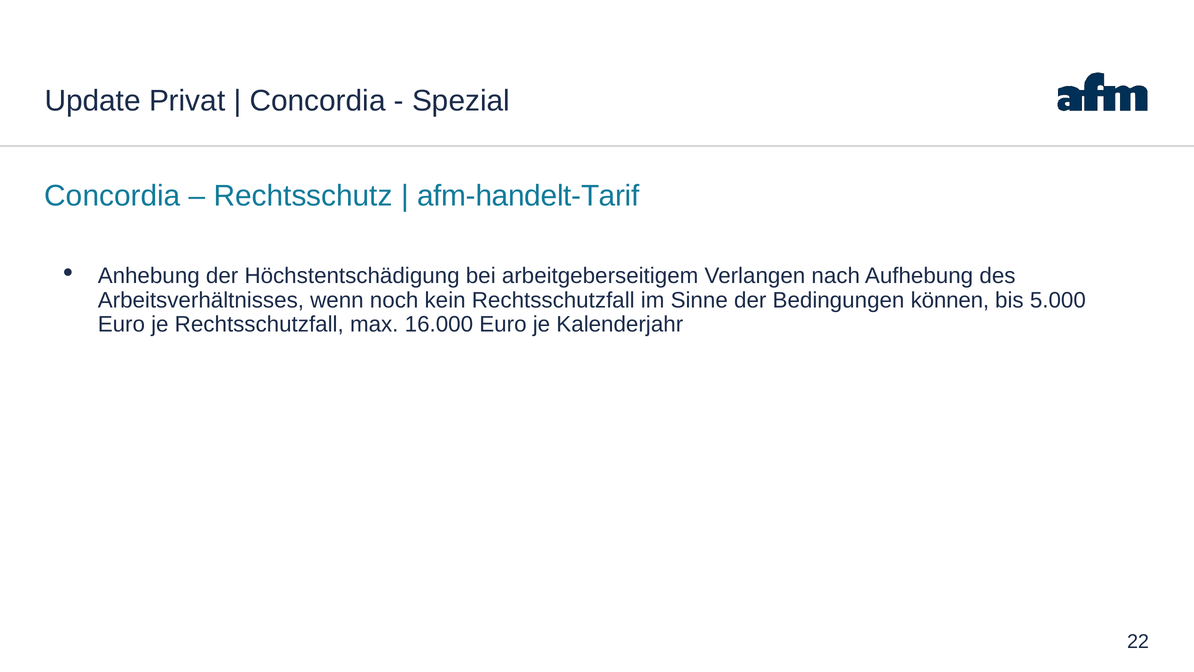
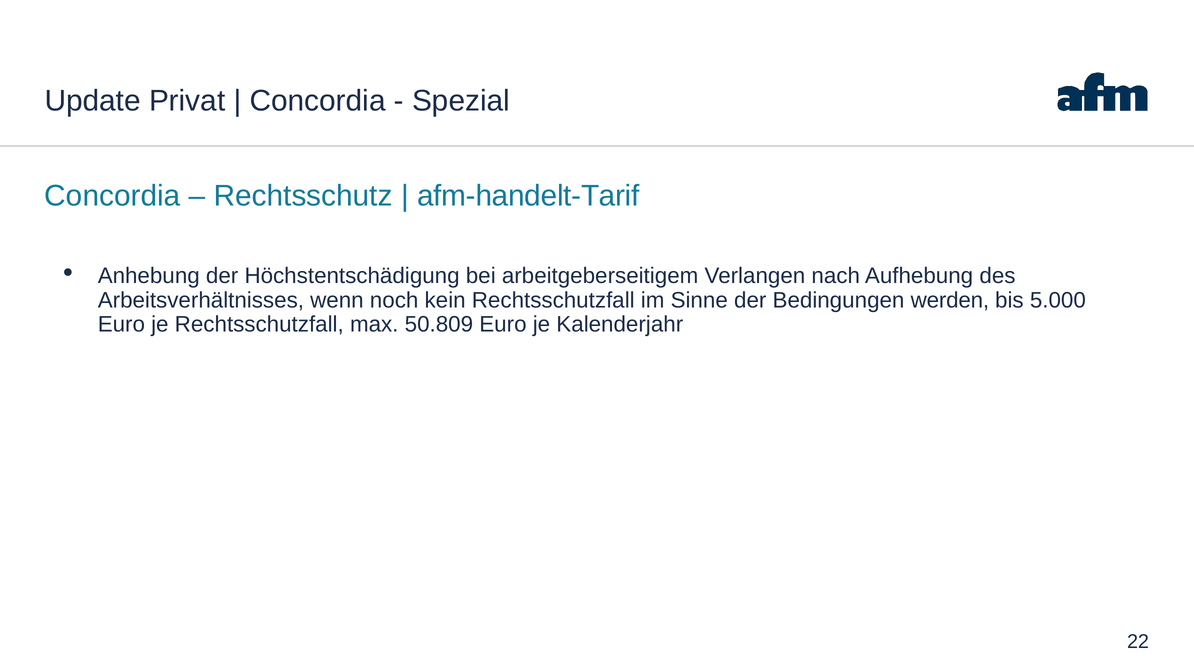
können: können -> werden
16.000: 16.000 -> 50.809
